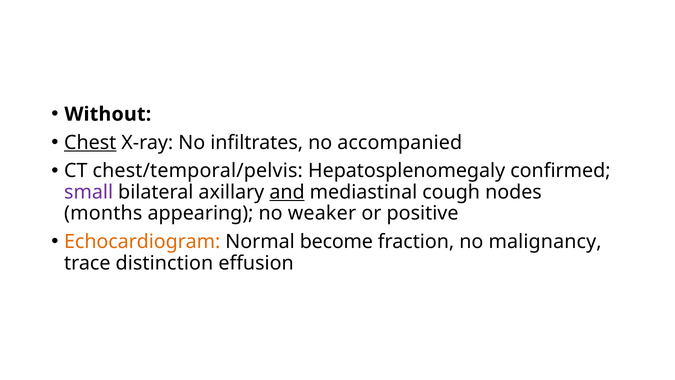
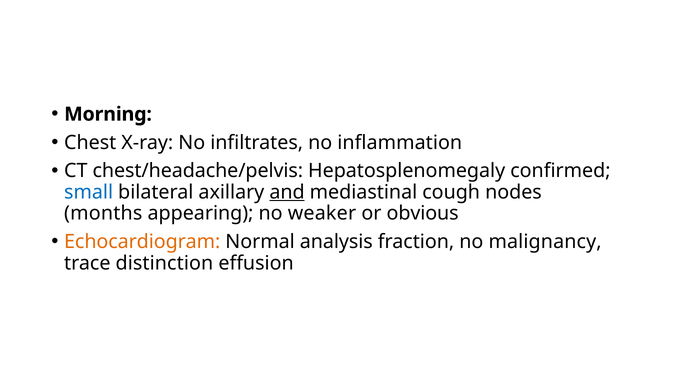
Without: Without -> Morning
Chest underline: present -> none
accompanied: accompanied -> inflammation
chest/temporal/pelvis: chest/temporal/pelvis -> chest/headache/pelvis
small colour: purple -> blue
positive: positive -> obvious
become: become -> analysis
